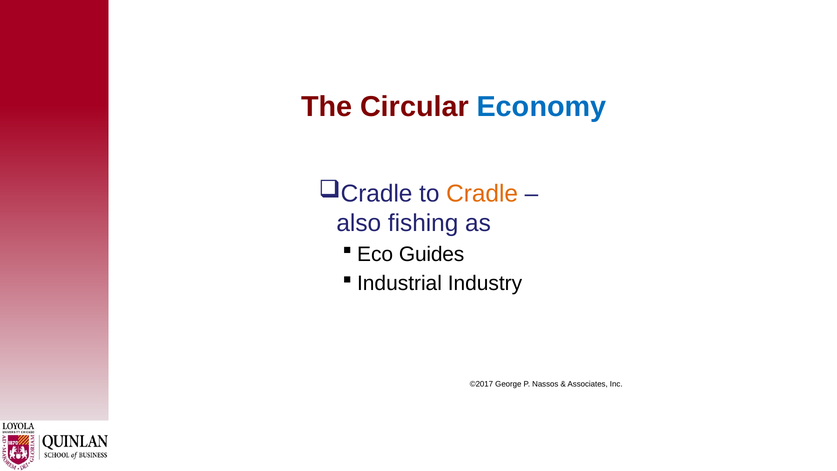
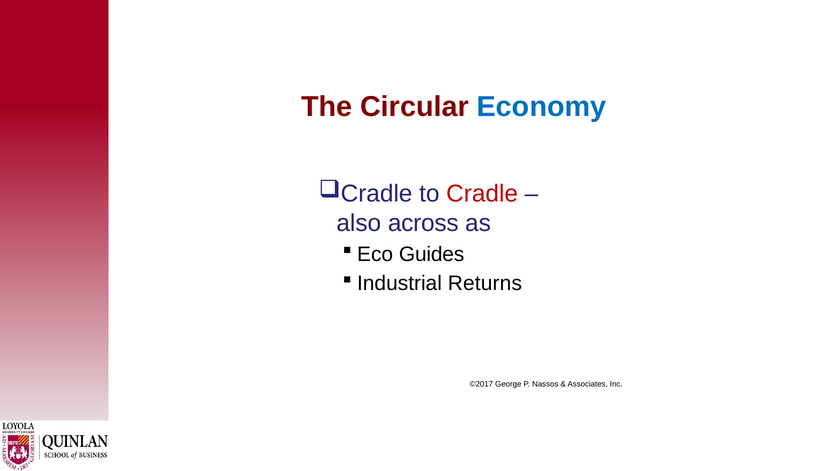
Cradle colour: orange -> red
fishing: fishing -> across
Industry: Industry -> Returns
